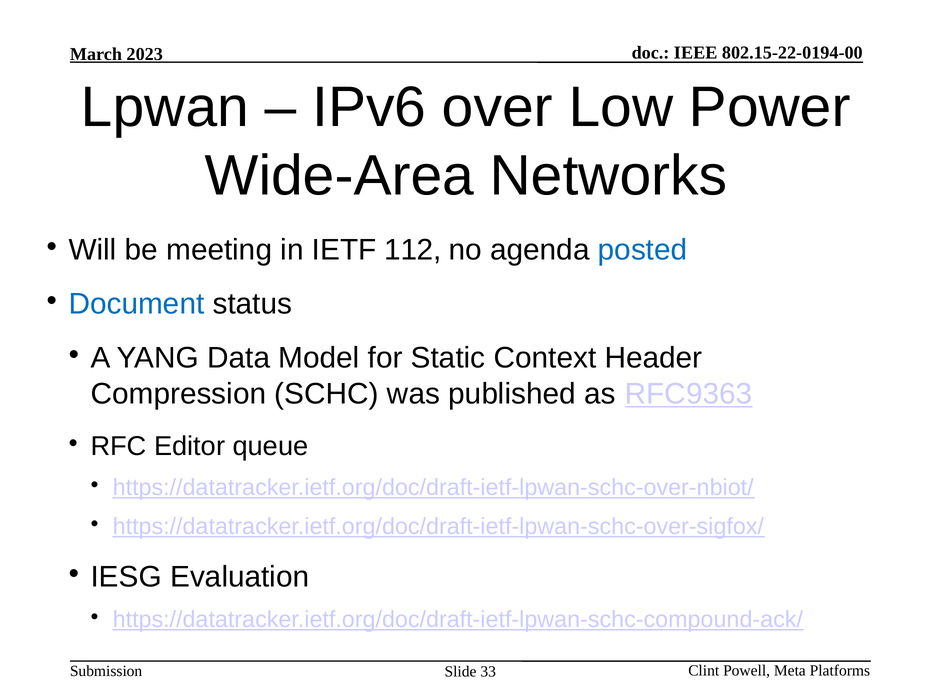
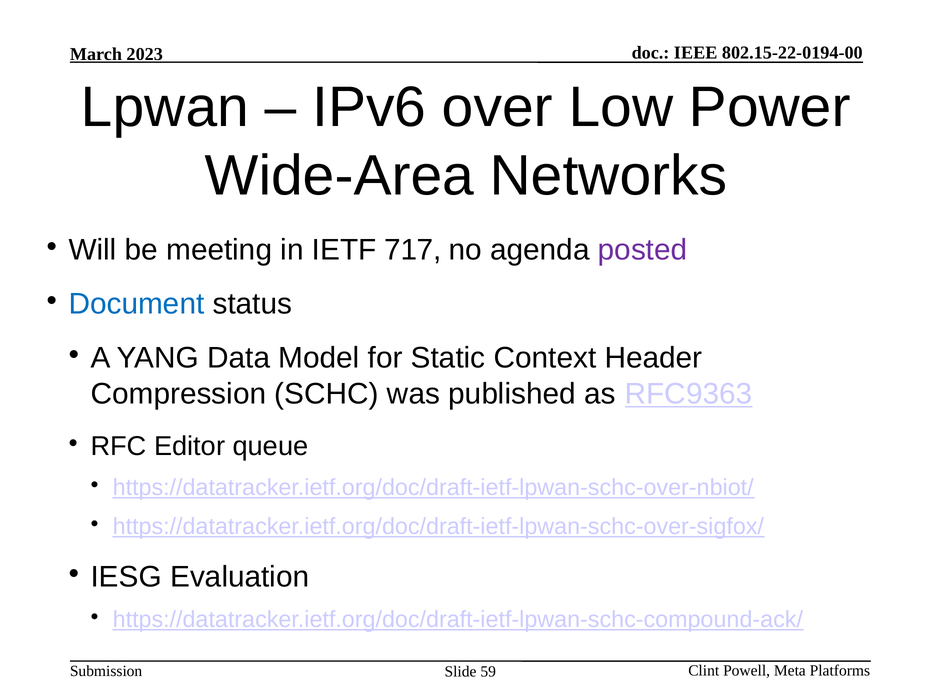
112: 112 -> 717
posted colour: blue -> purple
33: 33 -> 59
